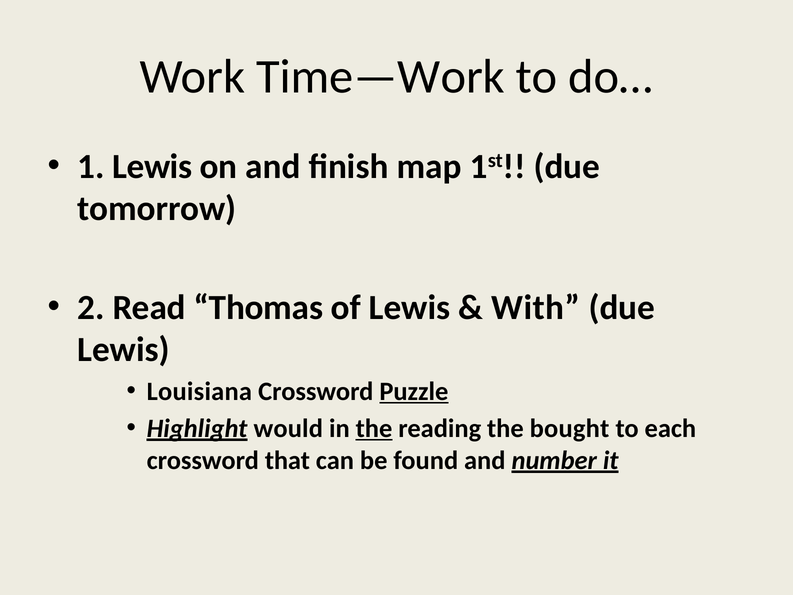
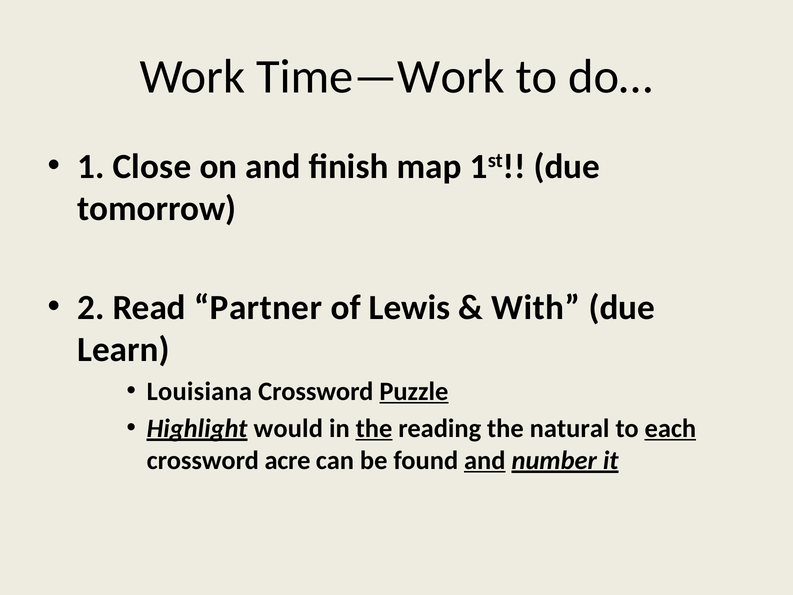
1 Lewis: Lewis -> Close
Thomas: Thomas -> Partner
Lewis at (124, 350): Lewis -> Learn
bought: bought -> natural
each underline: none -> present
that: that -> acre
and at (485, 460) underline: none -> present
